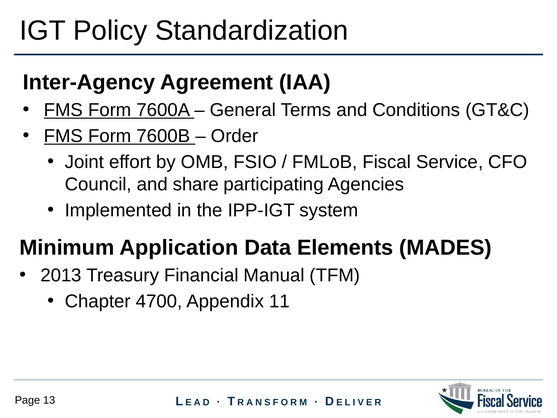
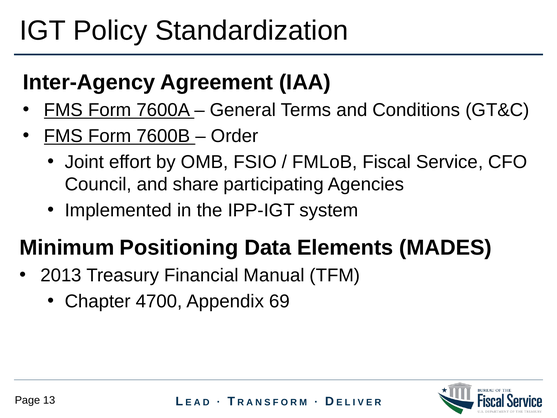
Application: Application -> Positioning
11: 11 -> 69
